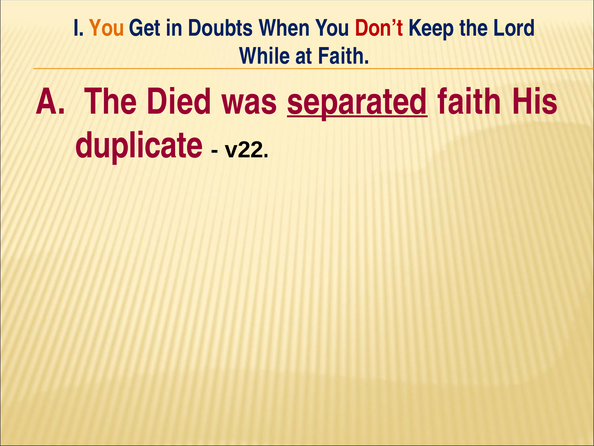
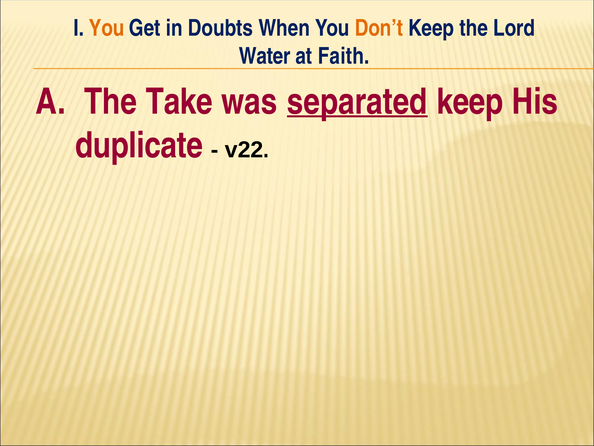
Don’t colour: red -> orange
While: While -> Water
Died: Died -> Take
separated faith: faith -> keep
